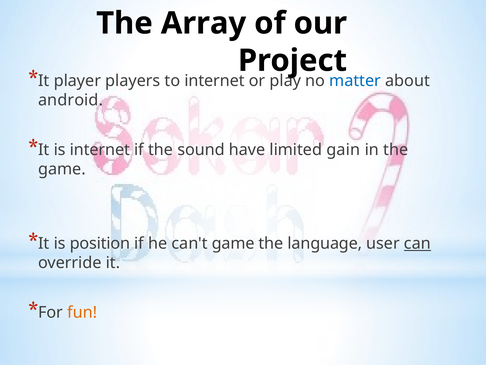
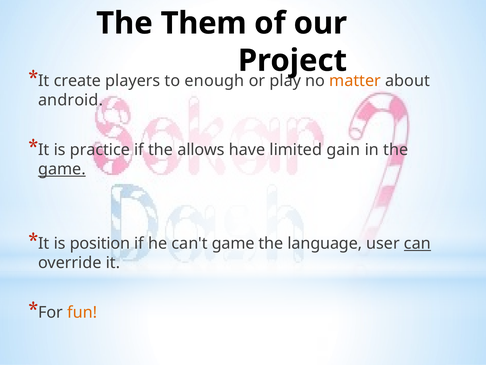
Array: Array -> Them
player: player -> create
to internet: internet -> enough
matter colour: blue -> orange
is internet: internet -> practice
sound: sound -> allows
game at (62, 169) underline: none -> present
